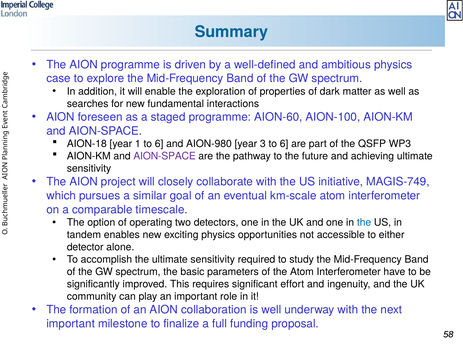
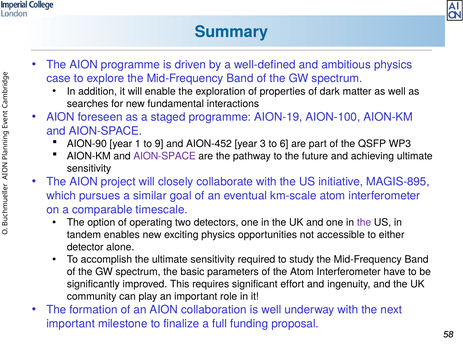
AION-60: AION-60 -> AION-19
AION-18: AION-18 -> AION-90
1 to 6: 6 -> 9
AION-980: AION-980 -> AION-452
MAGIS-749: MAGIS-749 -> MAGIS-895
the at (364, 223) colour: blue -> purple
